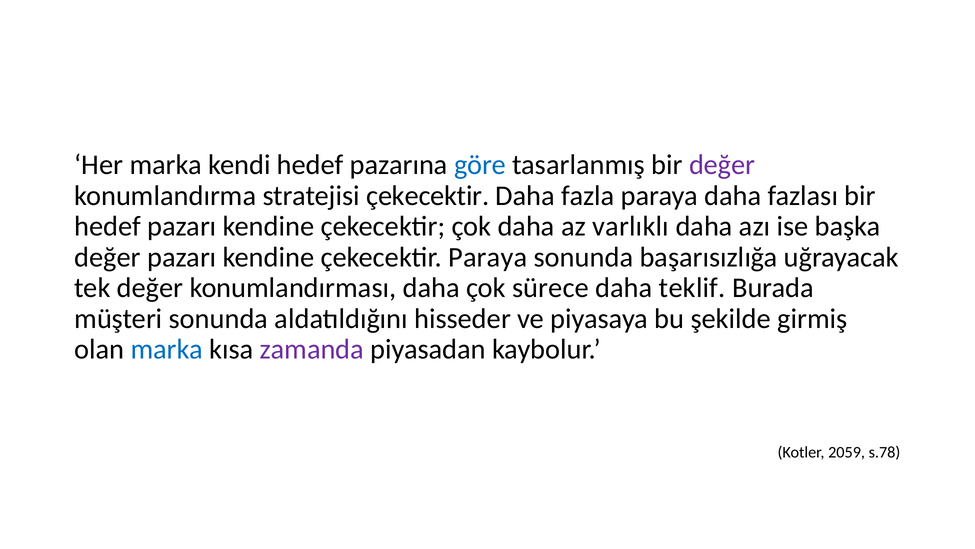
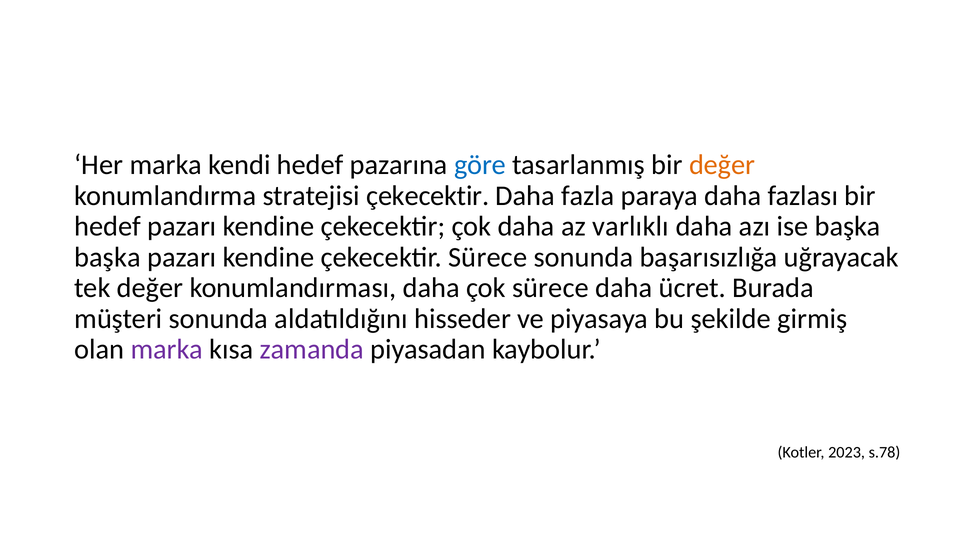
değer at (722, 165) colour: purple -> orange
değer at (108, 257): değer -> başka
çekecektir Paraya: Paraya -> Sürece
teklif: teklif -> ücret
marka at (167, 349) colour: blue -> purple
2059: 2059 -> 2023
